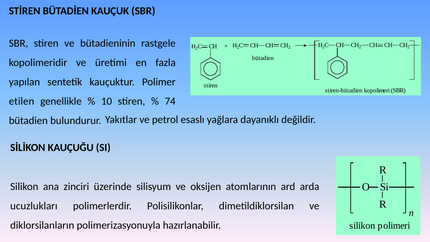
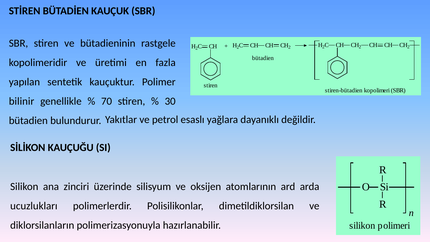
etilen: etilen -> bilinir
10: 10 -> 70
74: 74 -> 30
